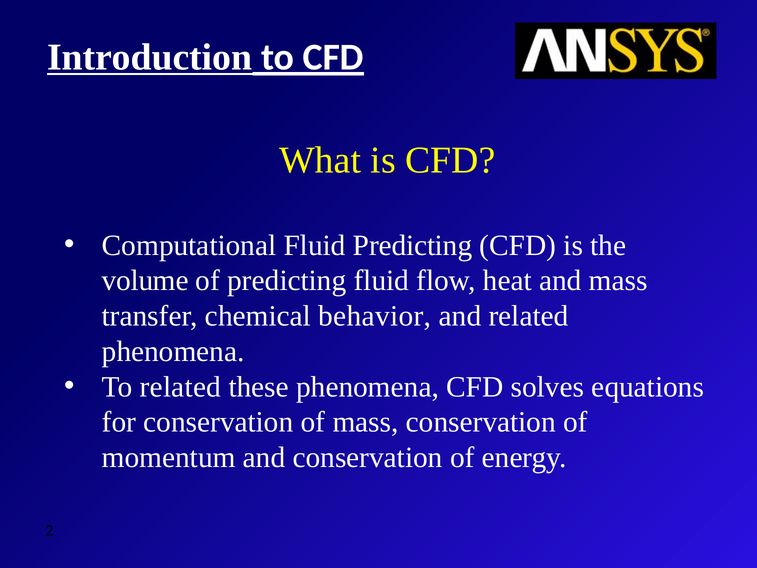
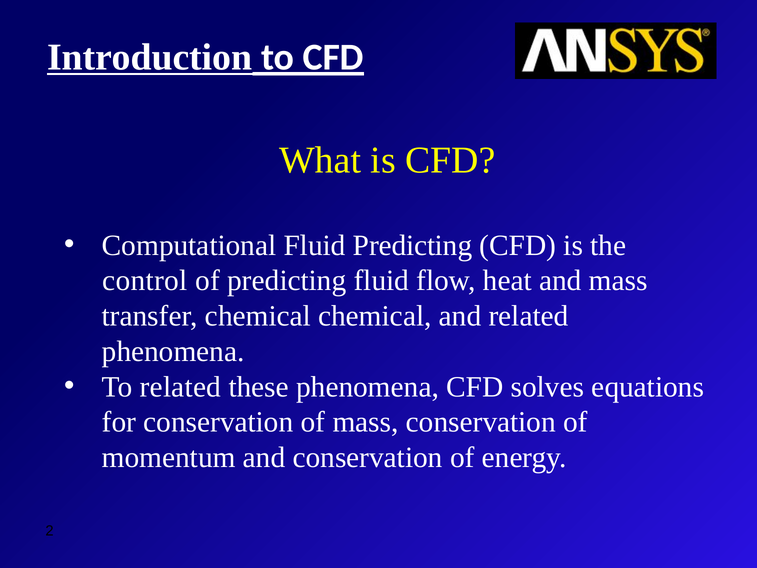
volume: volume -> control
chemical behavior: behavior -> chemical
